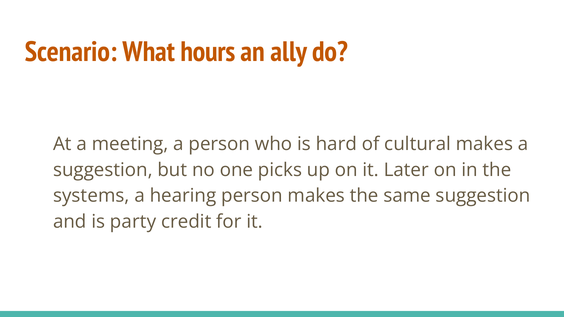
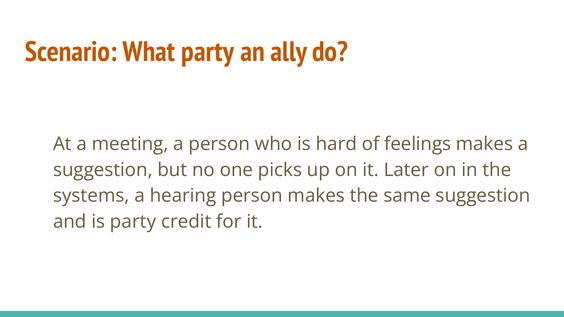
What hours: hours -> party
cultural: cultural -> feelings
